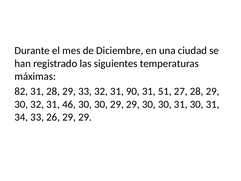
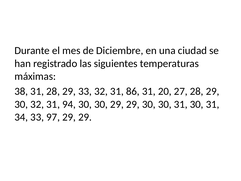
82: 82 -> 38
90: 90 -> 86
51: 51 -> 20
46: 46 -> 94
26: 26 -> 97
